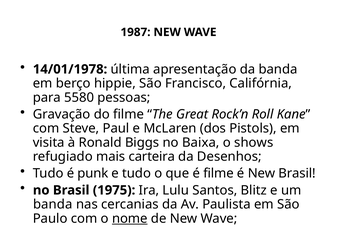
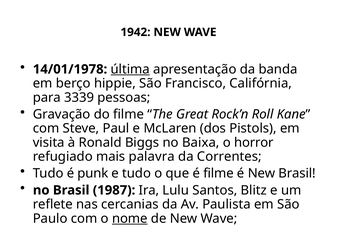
1987: 1987 -> 1942
última underline: none -> present
5580: 5580 -> 3339
shows: shows -> horror
carteira: carteira -> palavra
Desenhos: Desenhos -> Correntes
1975: 1975 -> 1987
banda at (53, 205): banda -> reflete
